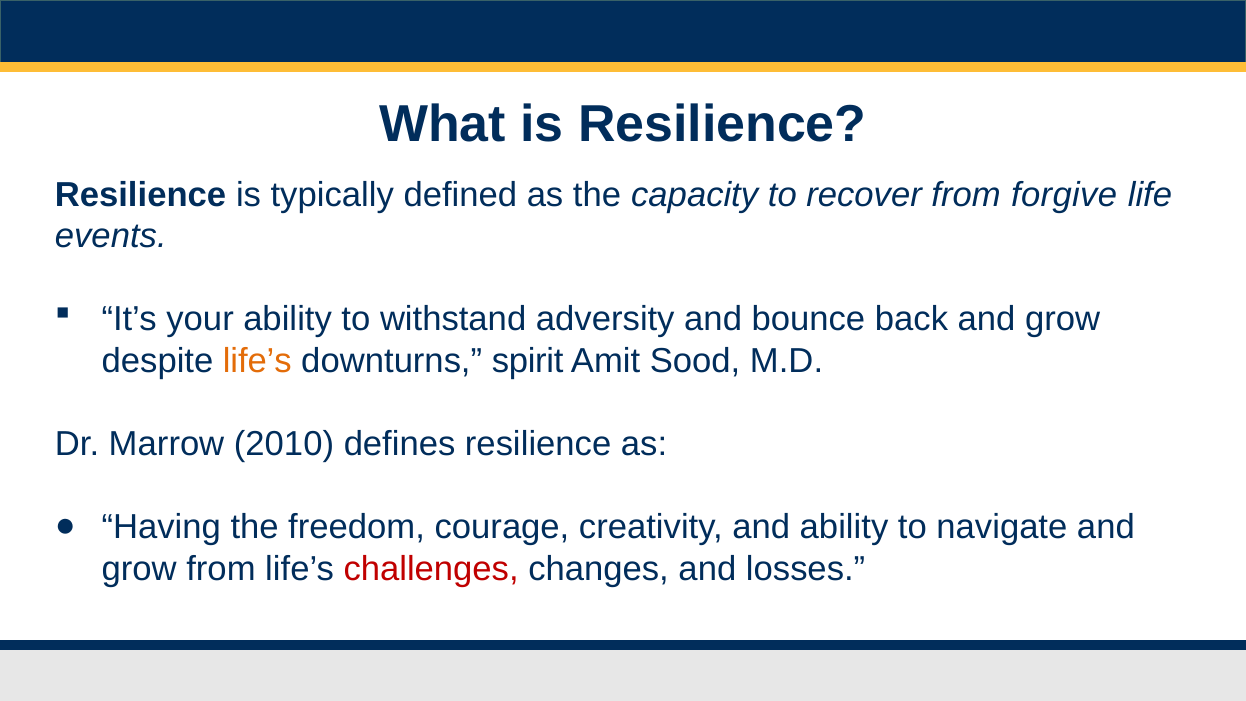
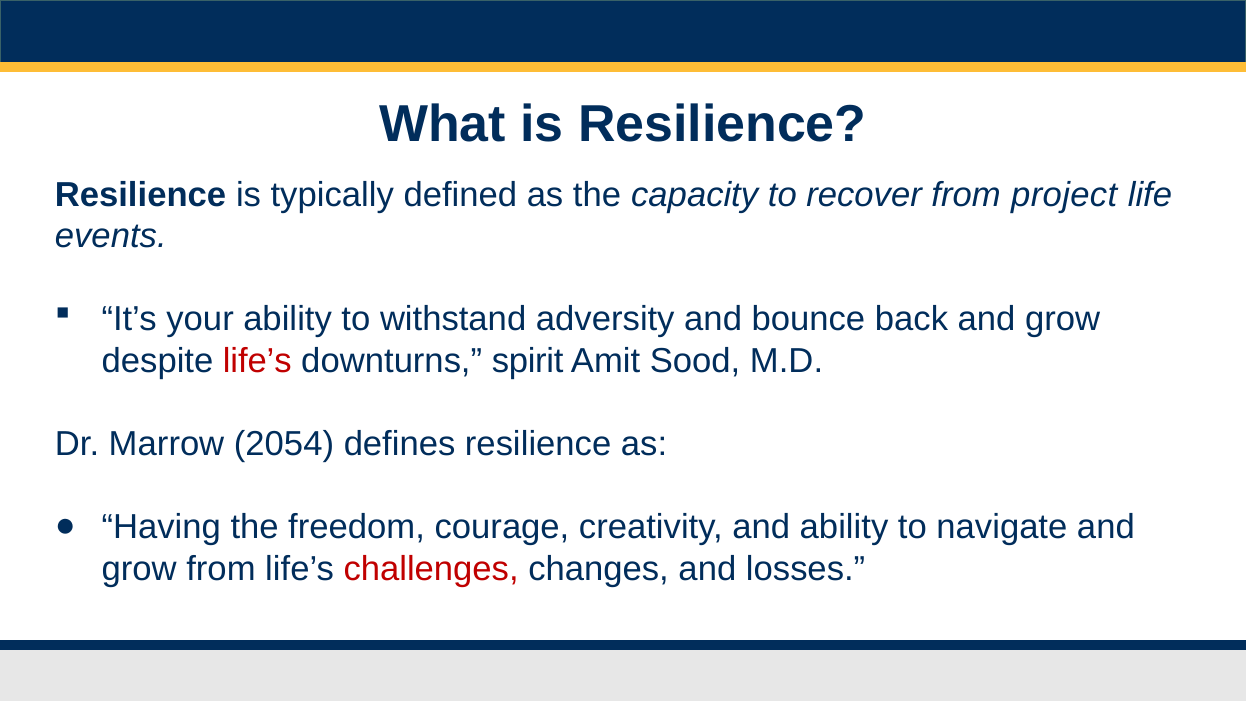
forgive: forgive -> project
life’s at (257, 361) colour: orange -> red
2010: 2010 -> 2054
